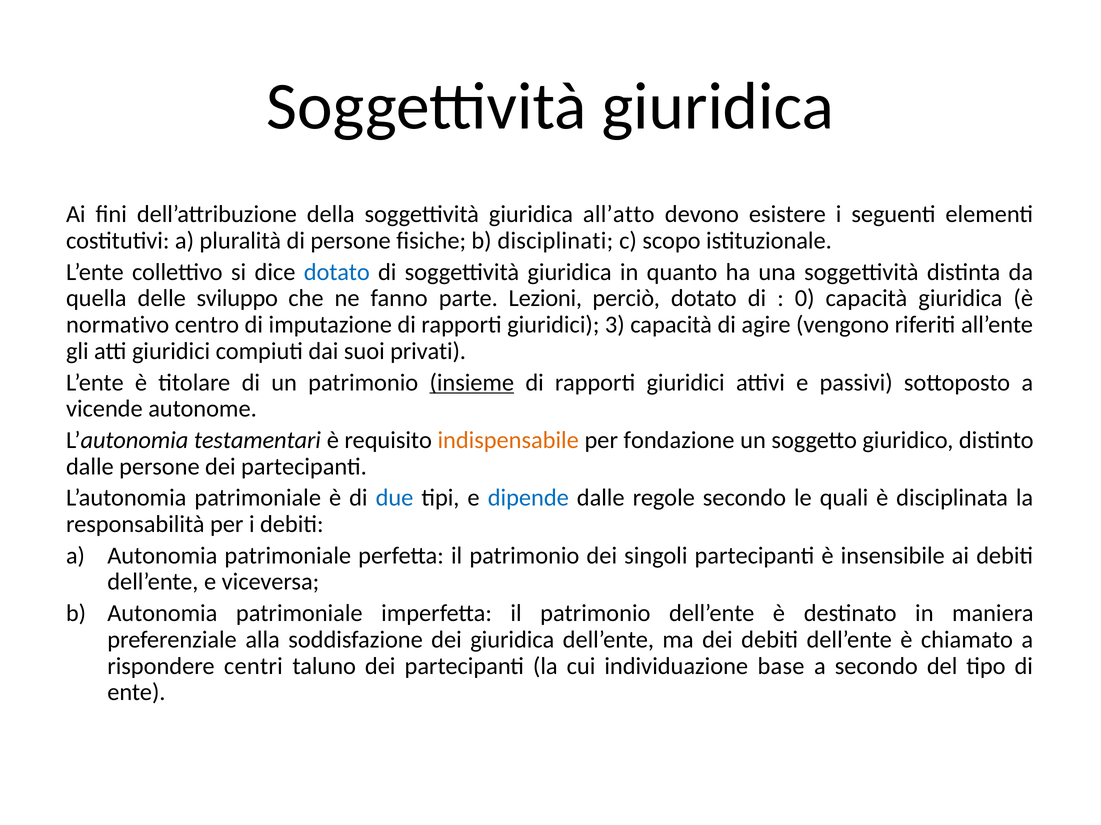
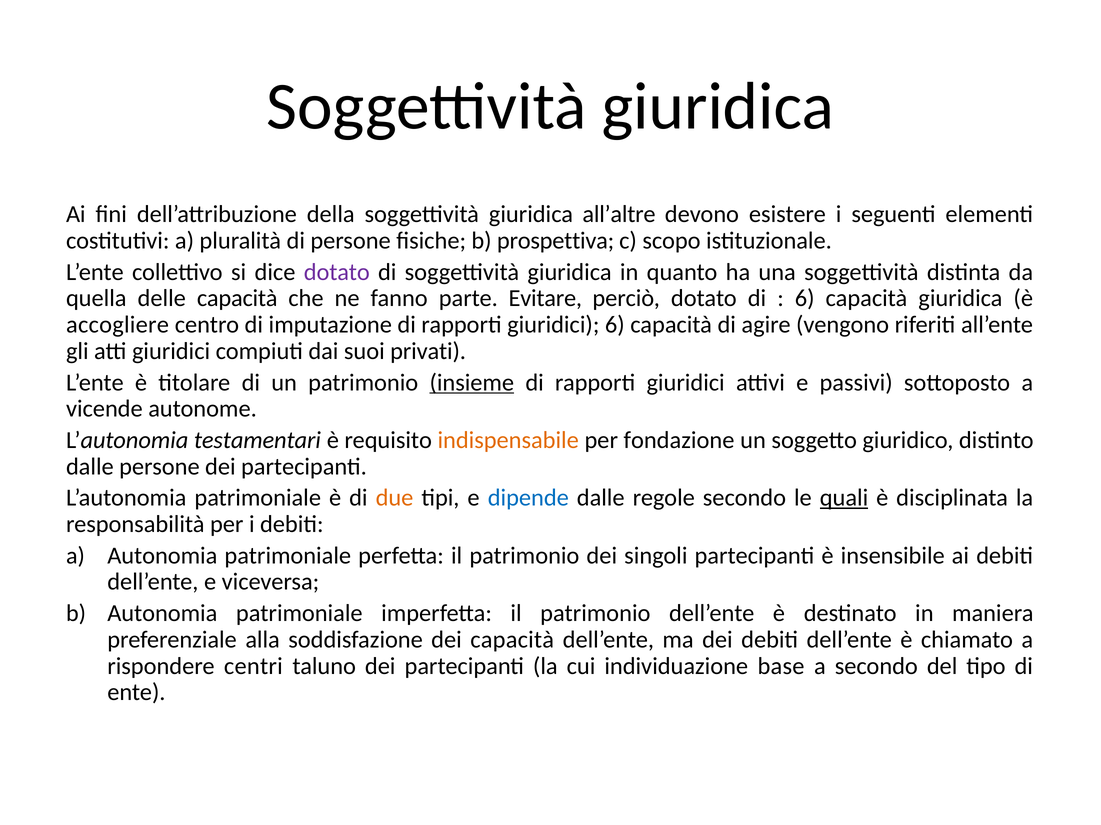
all’atto: all’atto -> all’altre
disciplinati: disciplinati -> prospettiva
dotato at (337, 272) colour: blue -> purple
delle sviluppo: sviluppo -> capacità
Lezioni: Lezioni -> Evitare
0 at (805, 299): 0 -> 6
normativo: normativo -> accogliere
giuridici 3: 3 -> 6
due colour: blue -> orange
quali underline: none -> present
dei giuridica: giuridica -> capacità
